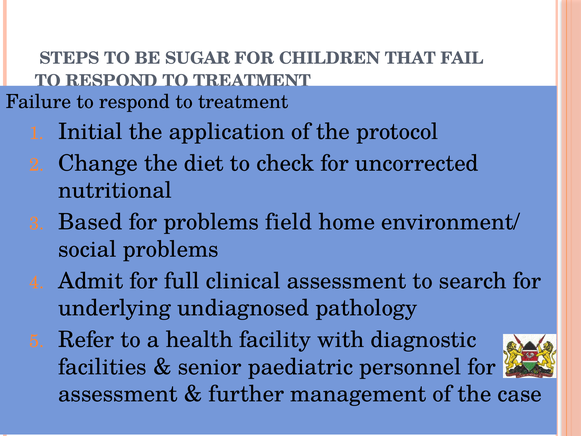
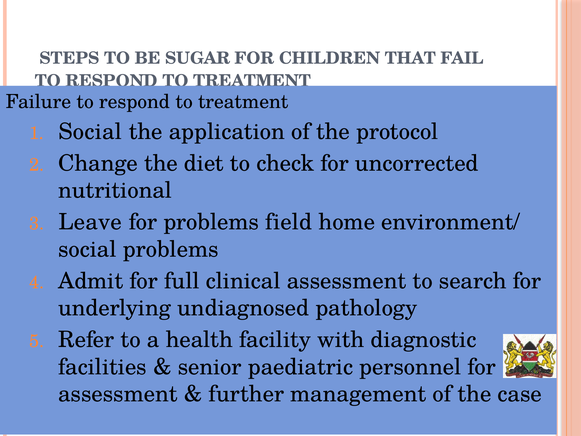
Initial at (90, 132): Initial -> Social
Based: Based -> Leave
